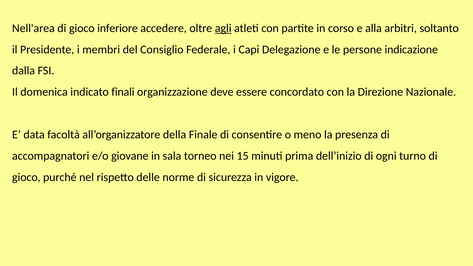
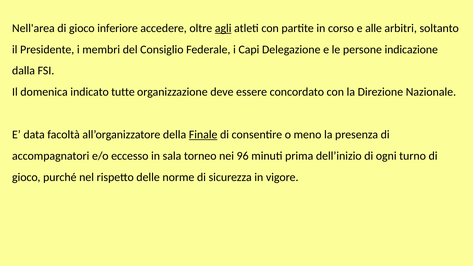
alla: alla -> alle
finali: finali -> tutte
Finale underline: none -> present
giovane: giovane -> eccesso
15: 15 -> 96
